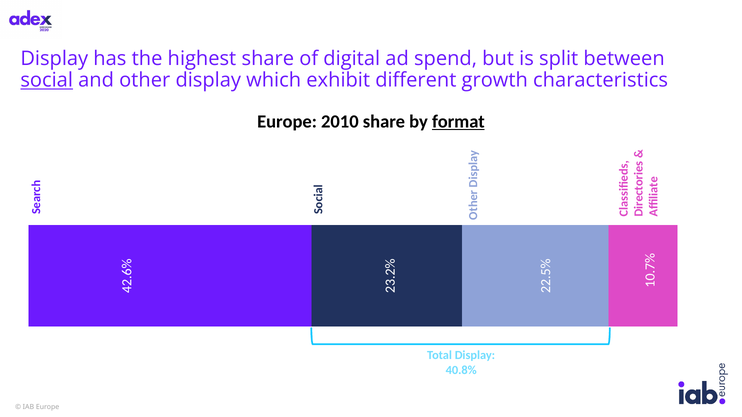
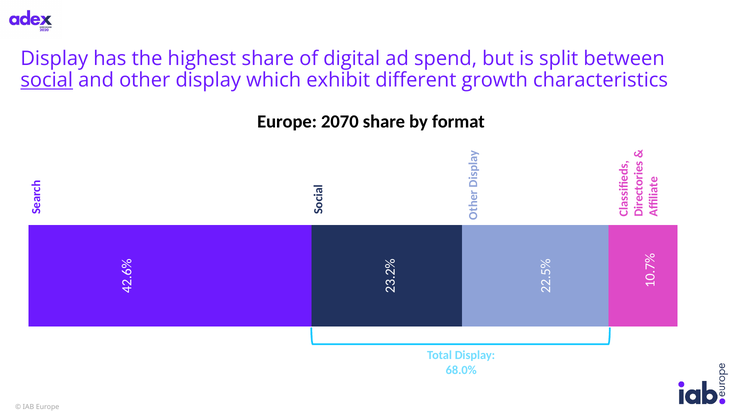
2010: 2010 -> 2070
format underline: present -> none
40.8%: 40.8% -> 68.0%
